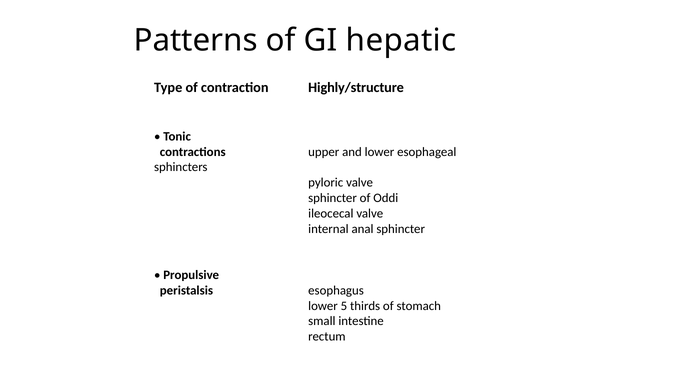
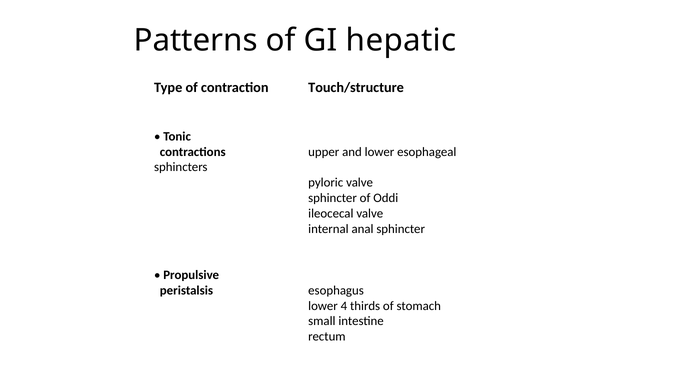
Highly/structure: Highly/structure -> Touch/structure
5: 5 -> 4
